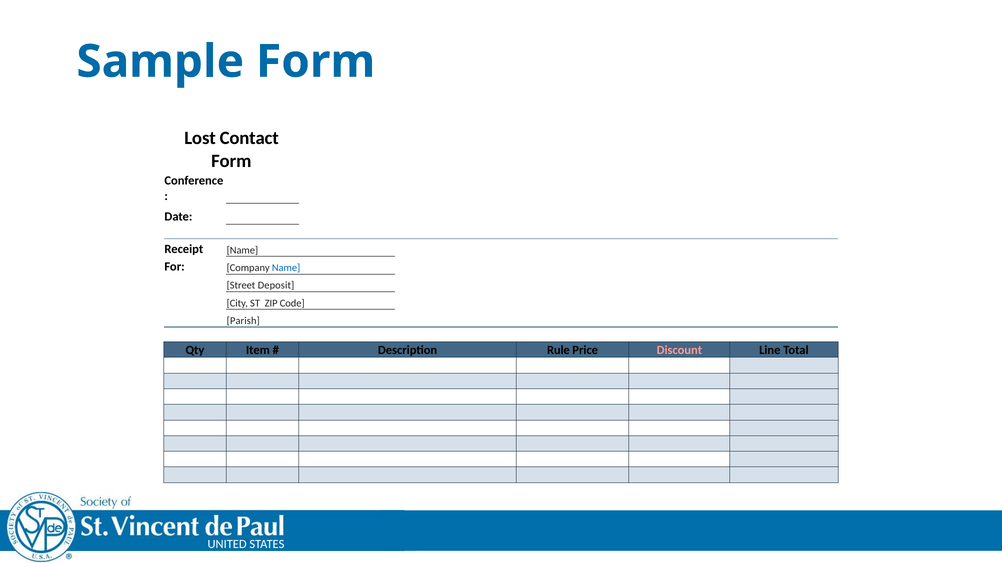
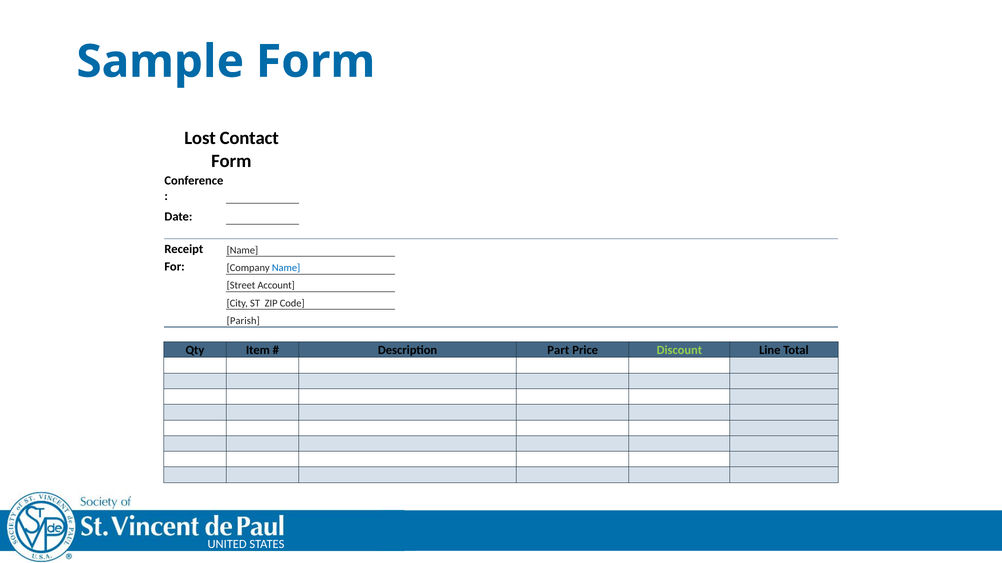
Deposit: Deposit -> Account
Rule: Rule -> Part
Discount colour: pink -> light green
